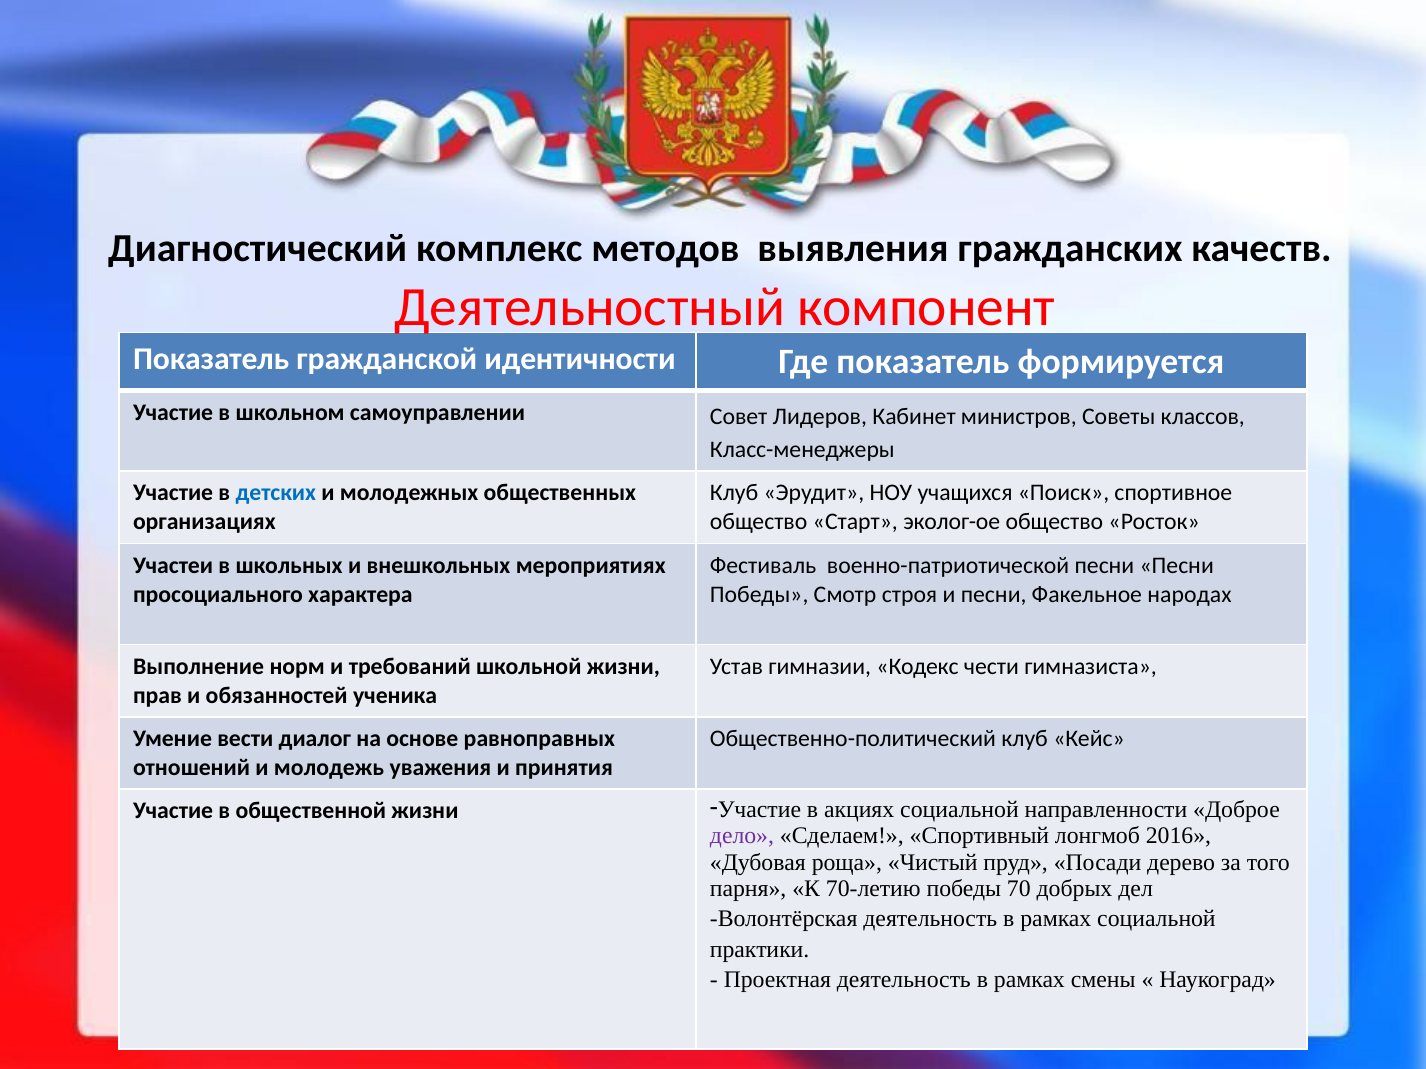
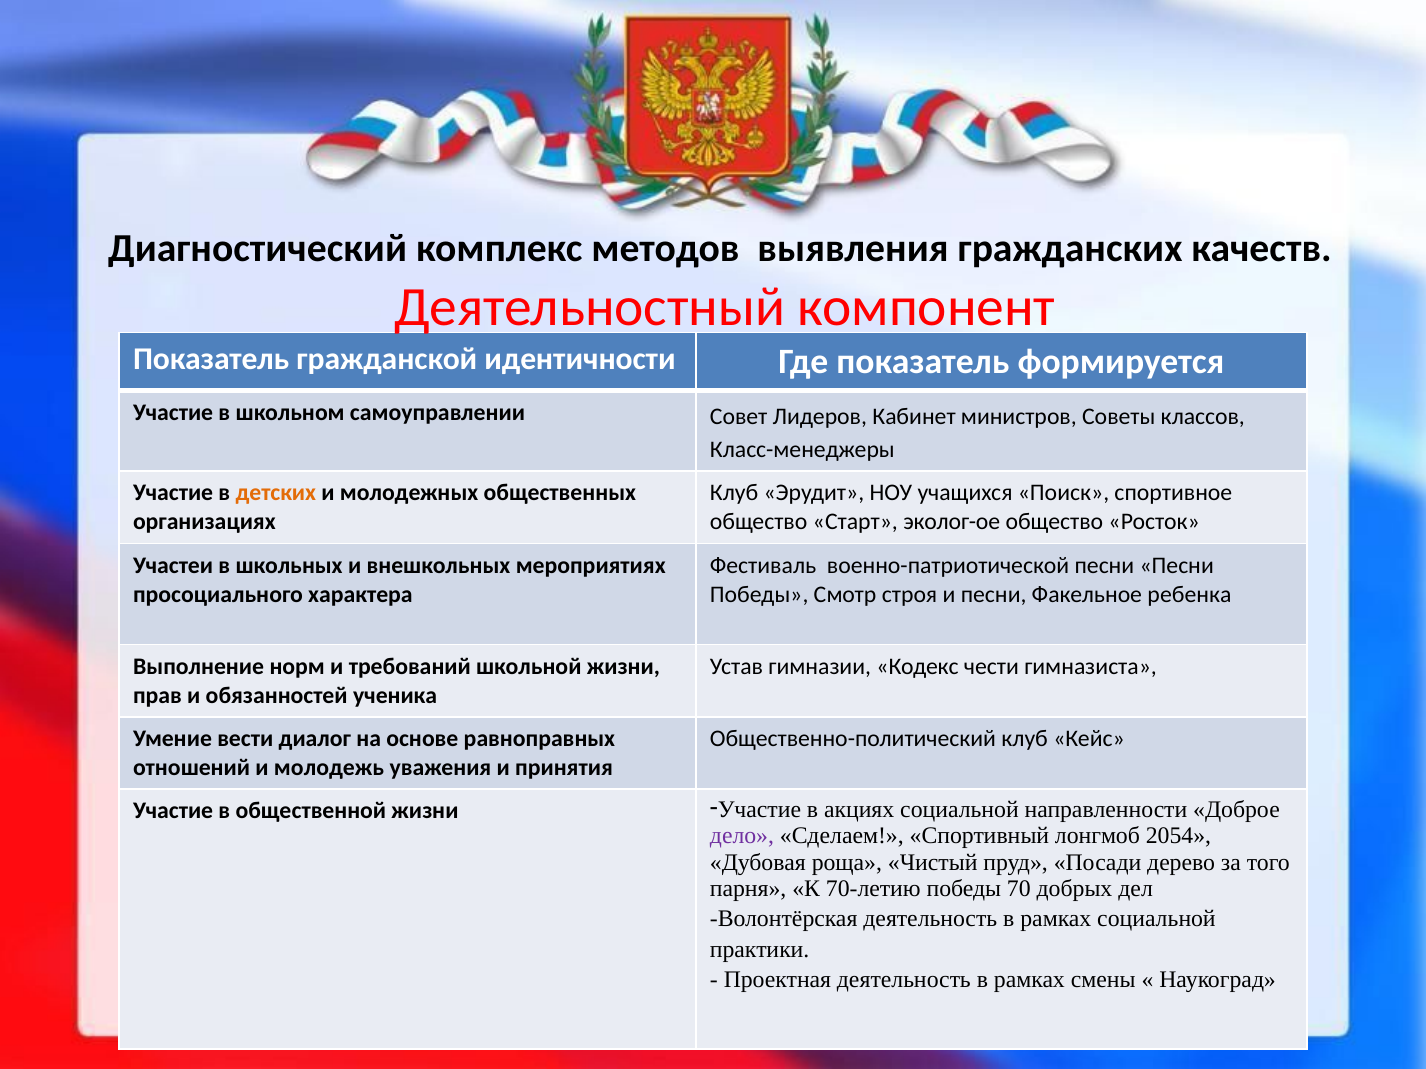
детских colour: blue -> orange
народах: народах -> ребенка
2016: 2016 -> 2054
